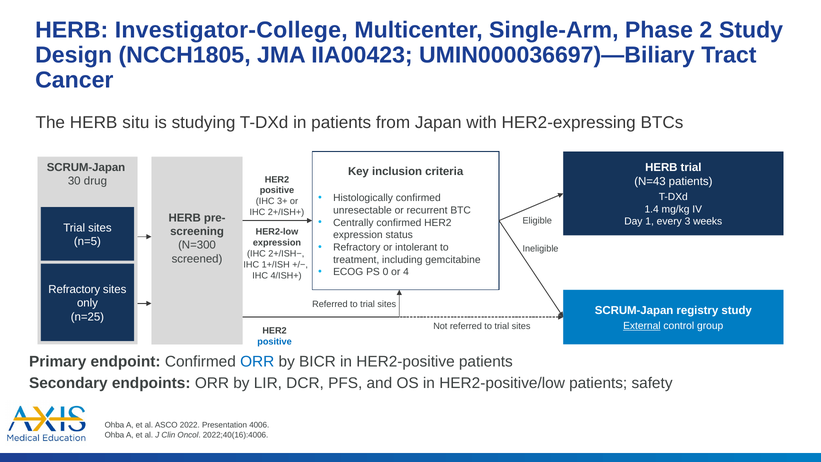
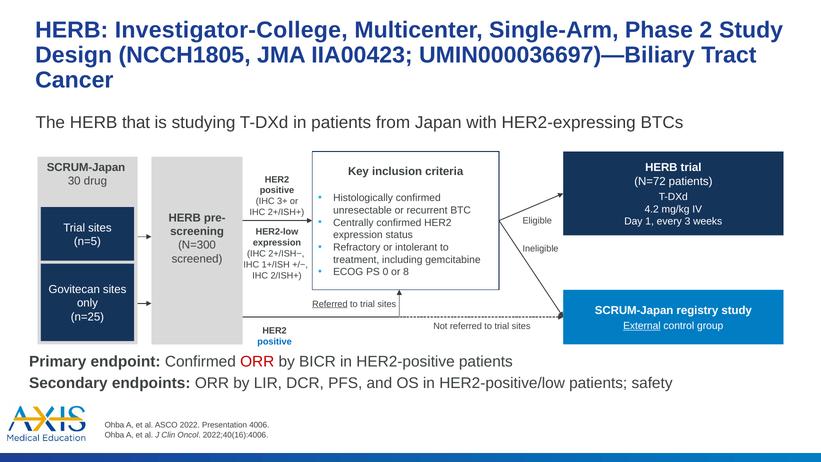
situ: situ -> that
N=43: N=43 -> N=72
1.4: 1.4 -> 4.2
4: 4 -> 8
4/ISH+: 4/ISH+ -> 2/ISH+
Refractory at (74, 289): Refractory -> Govitecan
Referred at (330, 304) underline: none -> present
ORR at (257, 362) colour: blue -> red
